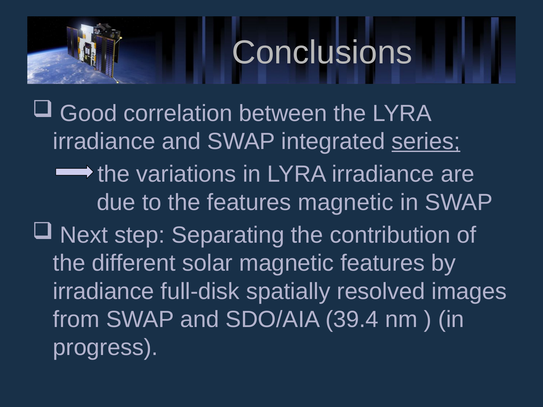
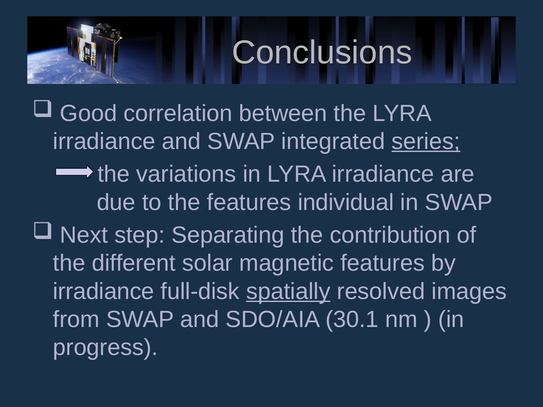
features magnetic: magnetic -> individual
spatially underline: none -> present
39.4: 39.4 -> 30.1
